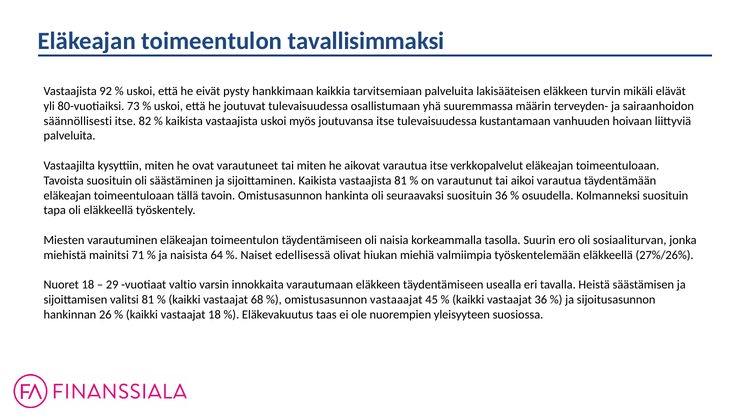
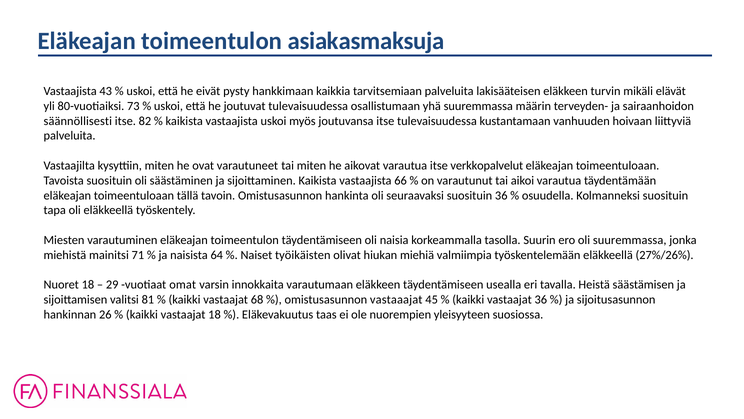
tavallisimmaksi: tavallisimmaksi -> asiakasmaksuja
92: 92 -> 43
vastaajista 81: 81 -> 66
oli sosiaaliturvan: sosiaaliturvan -> suuremmassa
edellisessä: edellisessä -> työikäisten
valtio: valtio -> omat
